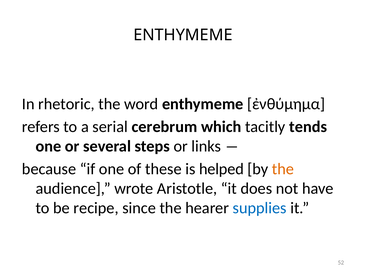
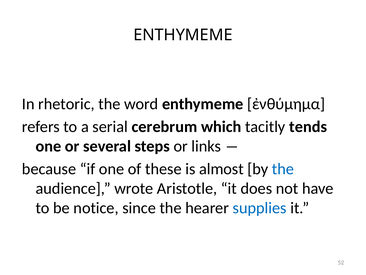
helped: helped -> almost
the at (283, 169) colour: orange -> blue
recipe: recipe -> notice
